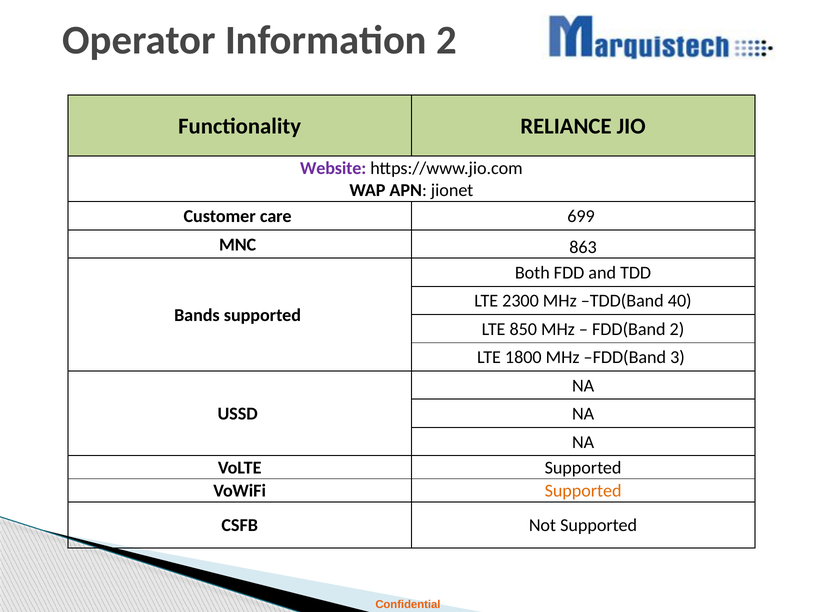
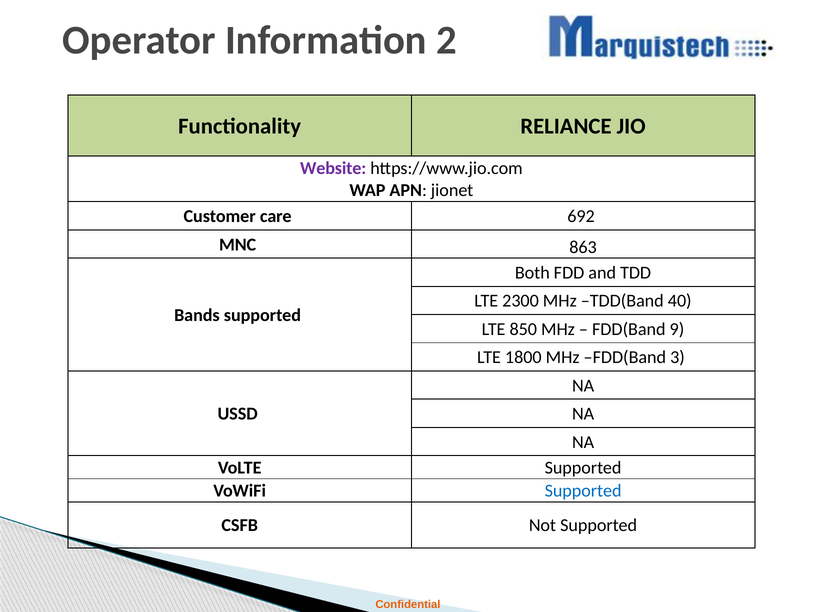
699: 699 -> 692
FDD(Band 2: 2 -> 9
Supported at (583, 491) colour: orange -> blue
